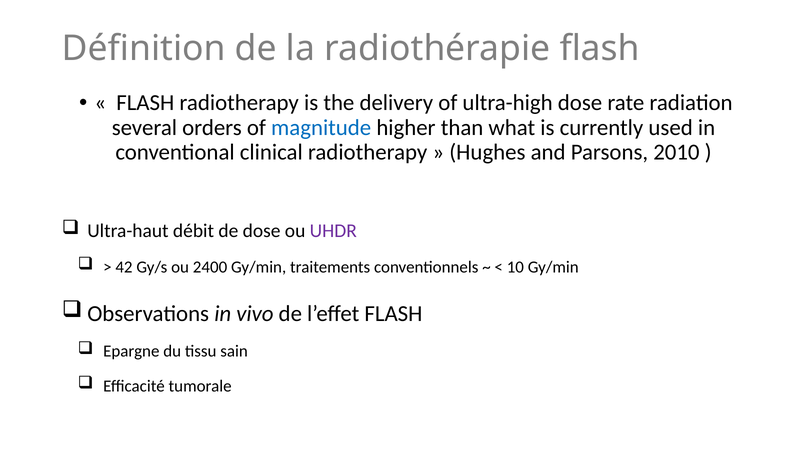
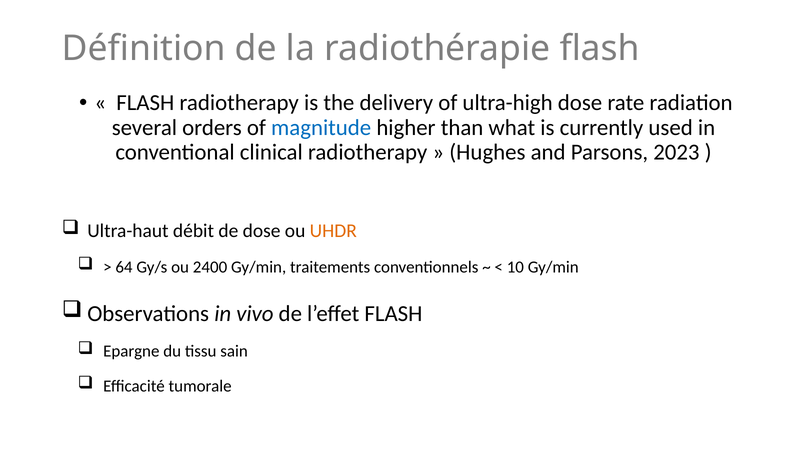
2010: 2010 -> 2023
UHDR colour: purple -> orange
42: 42 -> 64
